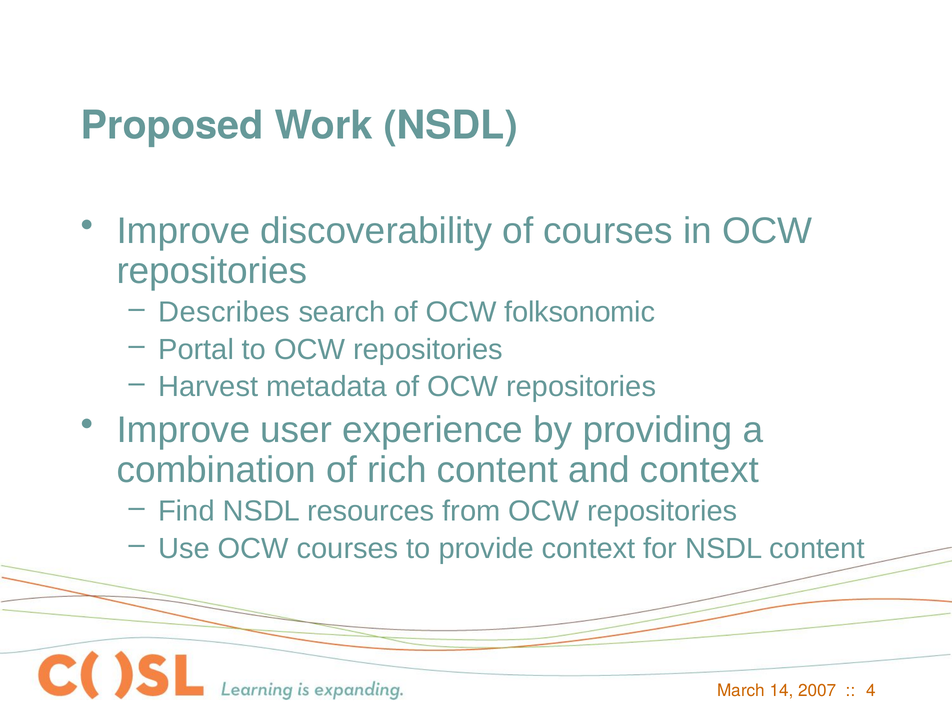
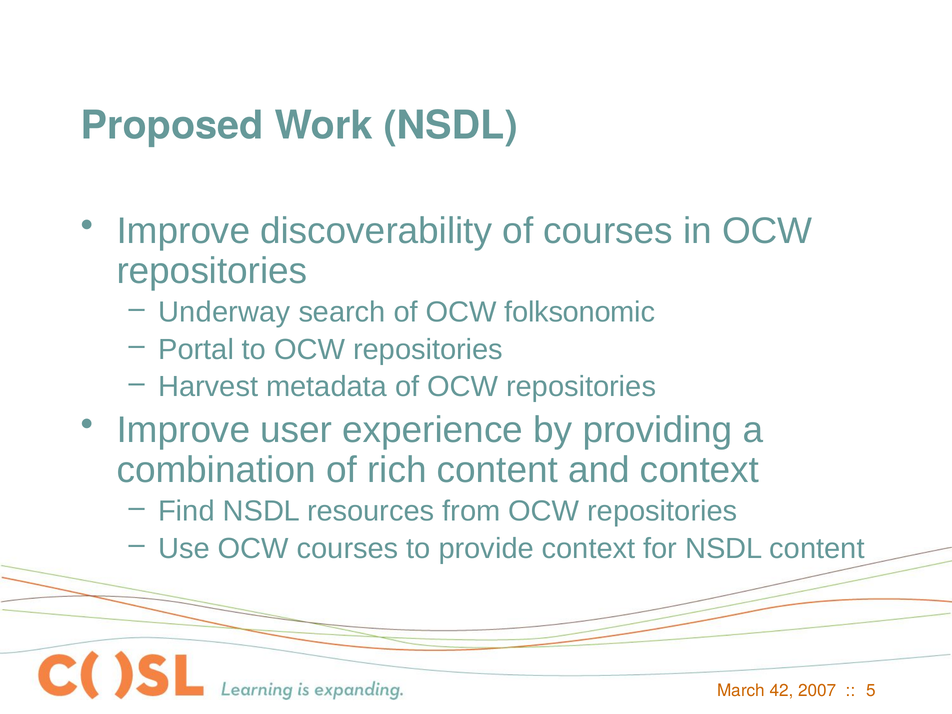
Describes: Describes -> Underway
14: 14 -> 42
4: 4 -> 5
